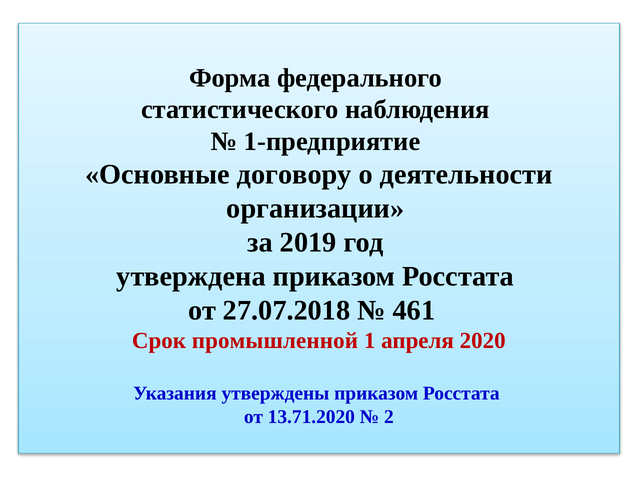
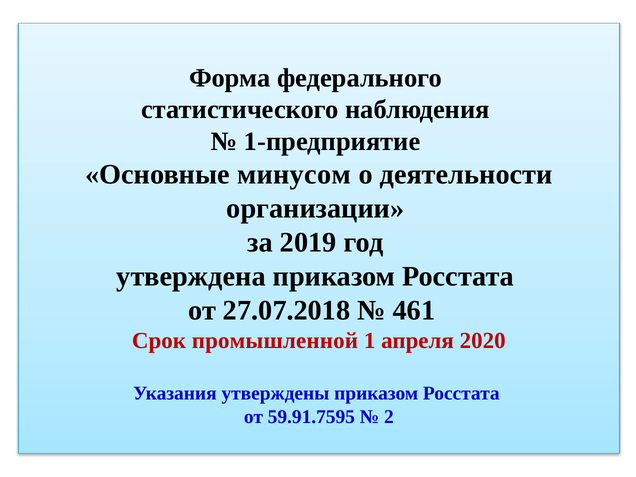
договору: договору -> минусом
13.71.2020: 13.71.2020 -> 59.91.7595
